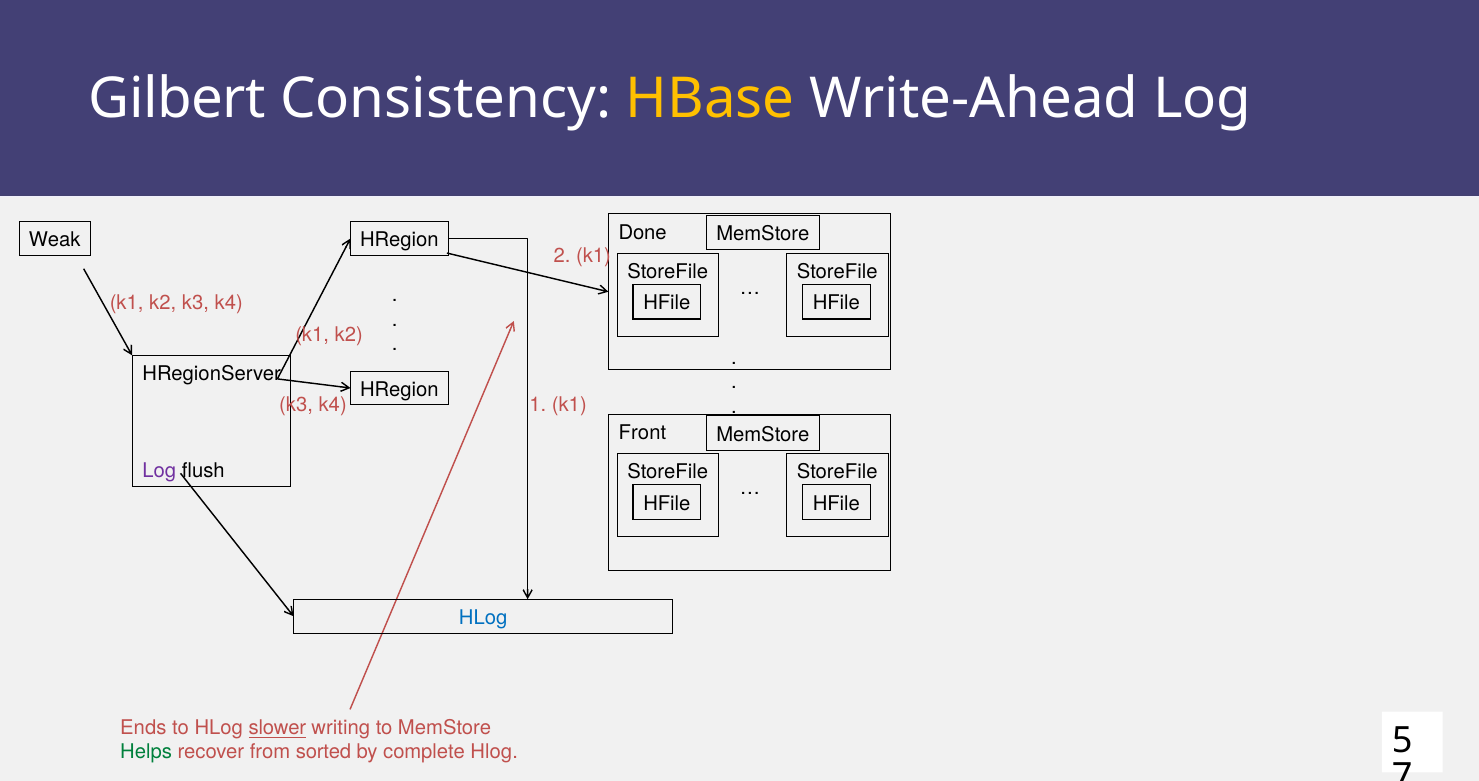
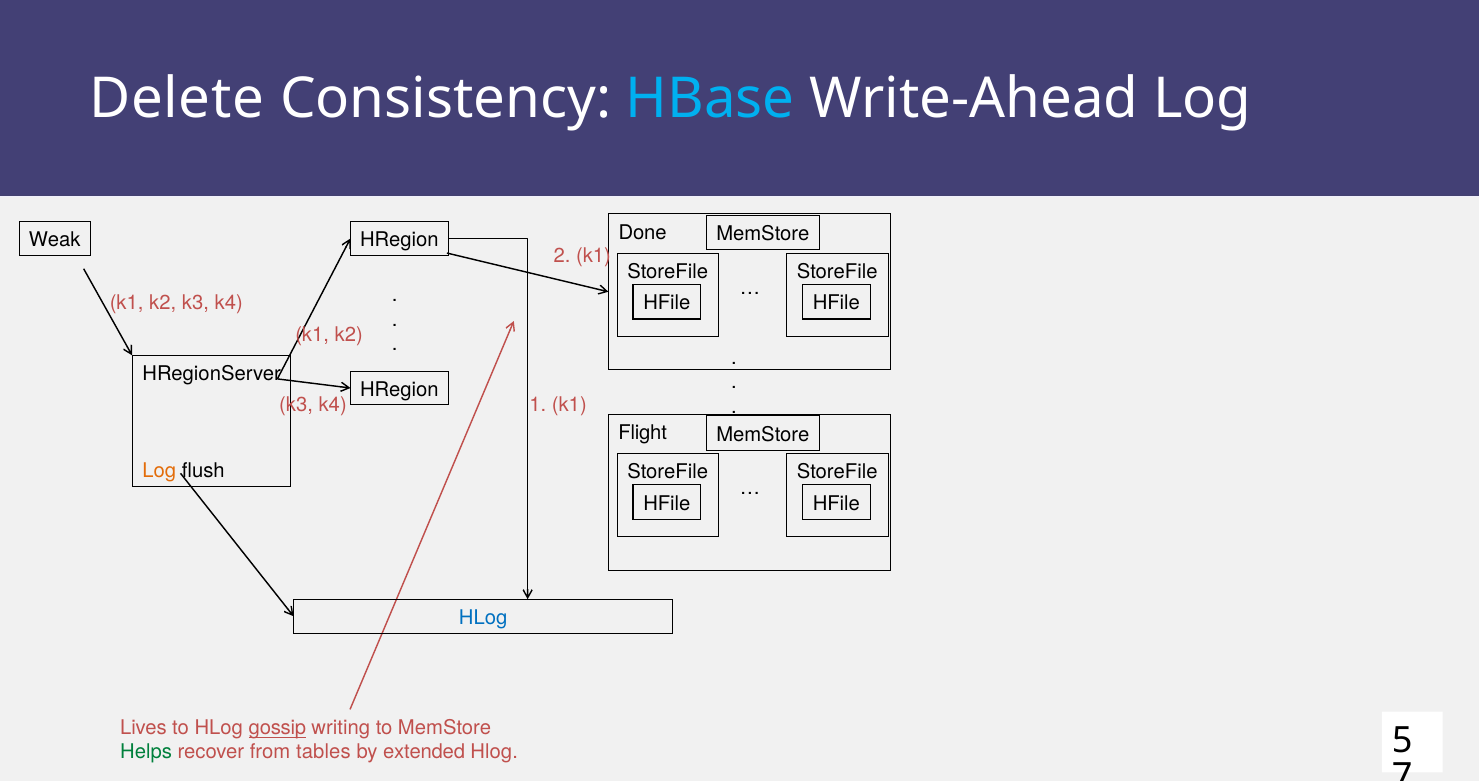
Gilbert: Gilbert -> Delete
HBase colour: yellow -> light blue
Front: Front -> Flight
Log at (159, 471) colour: purple -> orange
Ends: Ends -> Lives
slower: slower -> gossip
sorted: sorted -> tables
complete: complete -> extended
